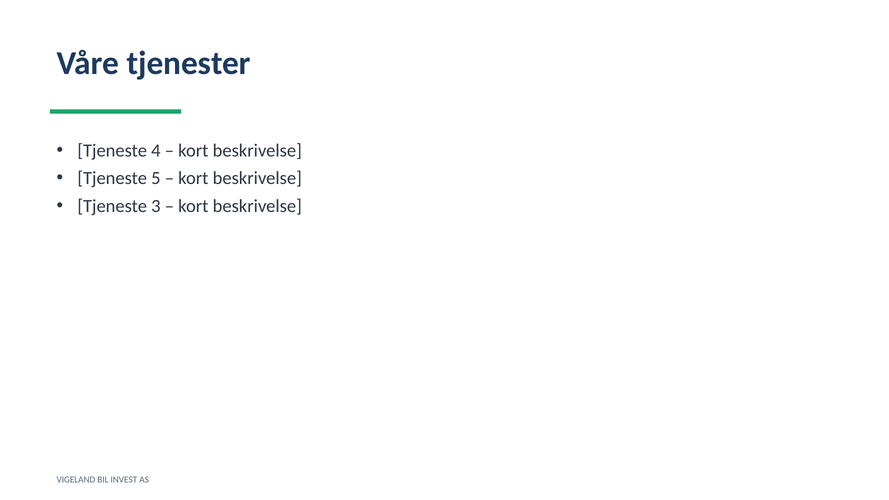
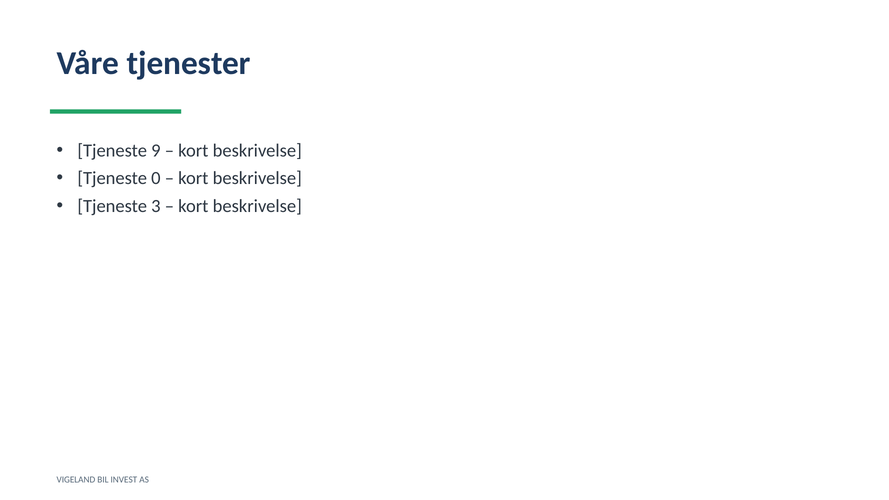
4: 4 -> 9
5: 5 -> 0
